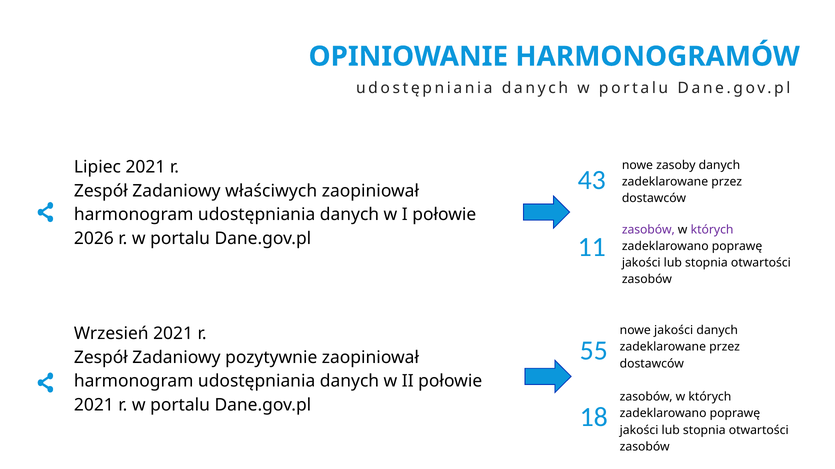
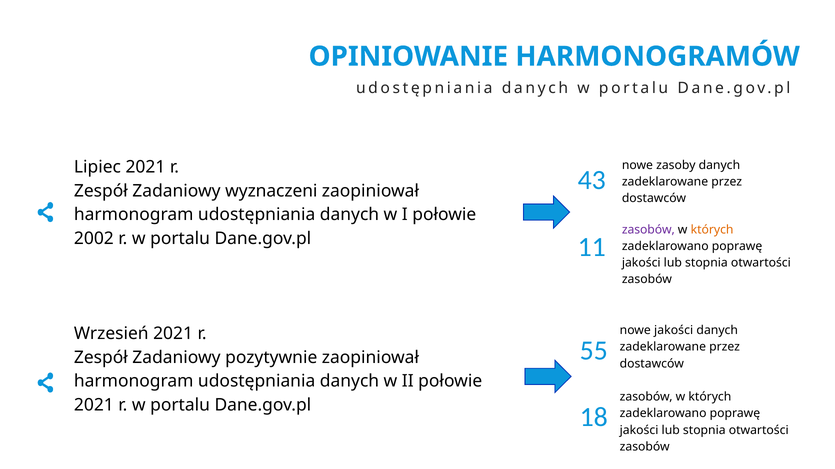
właściwych: właściwych -> wyznaczeni
których at (712, 230) colour: purple -> orange
2026: 2026 -> 2002
